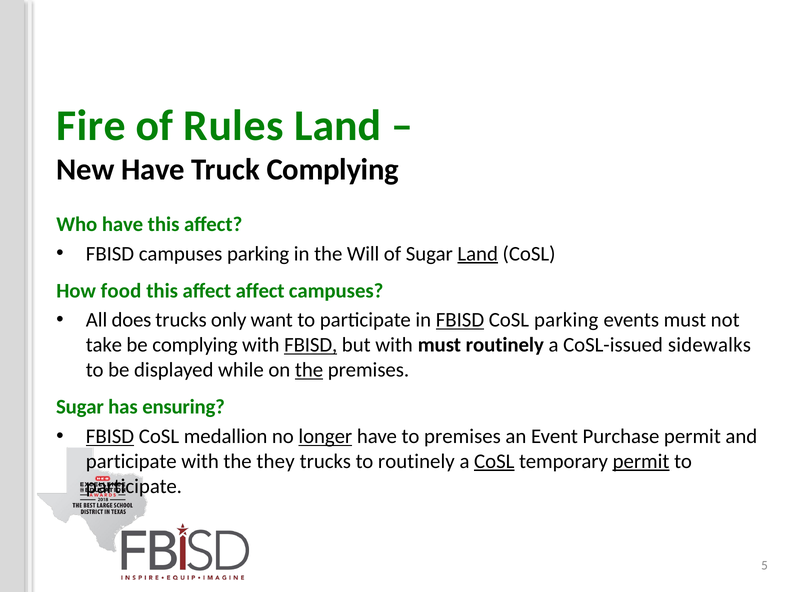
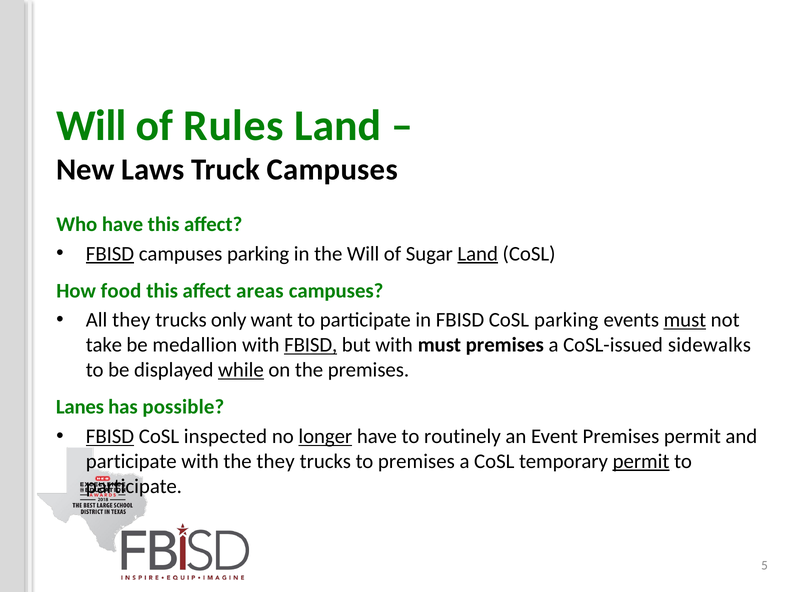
Fire at (91, 126): Fire -> Will
New Have: Have -> Laws
Truck Complying: Complying -> Campuses
FBISD at (110, 254) underline: none -> present
affect affect: affect -> areas
All does: does -> they
FBISD at (460, 320) underline: present -> none
must at (685, 320) underline: none -> present
be complying: complying -> medallion
must routinely: routinely -> premises
while underline: none -> present
the at (309, 370) underline: present -> none
Sugar at (80, 407): Sugar -> Lanes
ensuring: ensuring -> possible
medallion: medallion -> inspected
to premises: premises -> routinely
Event Purchase: Purchase -> Premises
to routinely: routinely -> premises
CoSL at (494, 461) underline: present -> none
